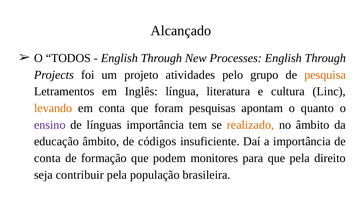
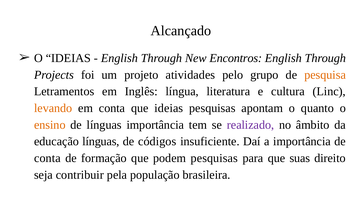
O TODOS: TODOS -> IDEIAS
Processes: Processes -> Encontros
que foram: foram -> ideias
ensino colour: purple -> orange
realizado colour: orange -> purple
educação âmbito: âmbito -> línguas
podem monitores: monitores -> pesquisas
que pela: pela -> suas
